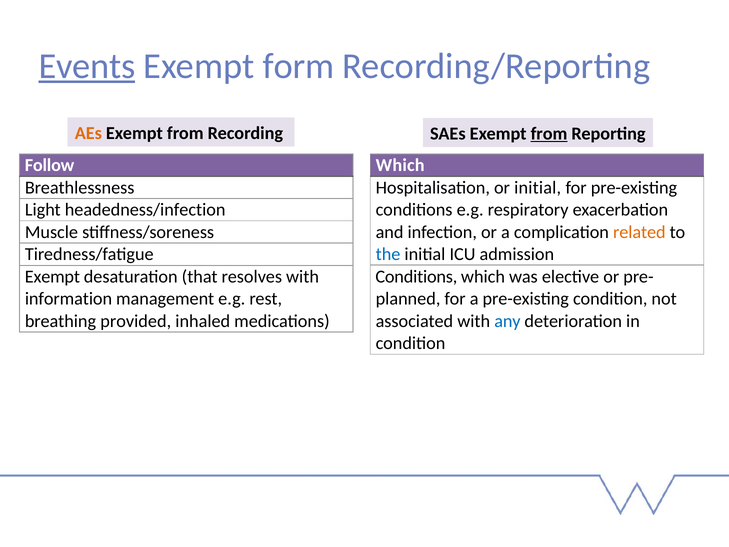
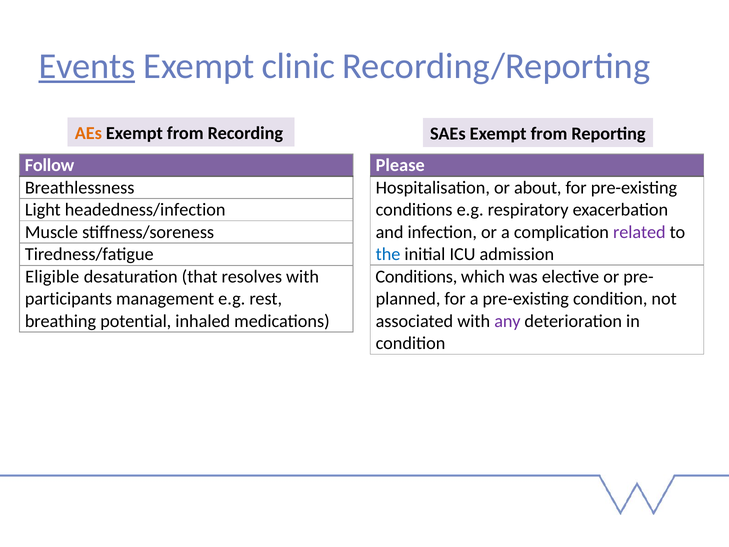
form: form -> clinic
from at (549, 134) underline: present -> none
Which at (400, 165): Which -> Please
or initial: initial -> about
related colour: orange -> purple
Exempt at (52, 277): Exempt -> Eligible
information: information -> participants
any colour: blue -> purple
provided: provided -> potential
